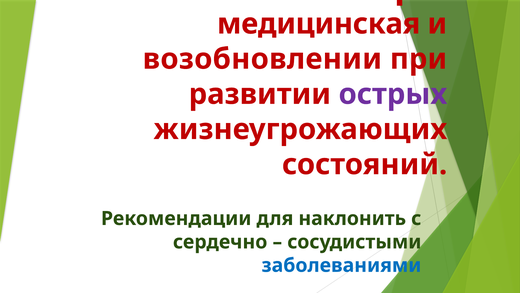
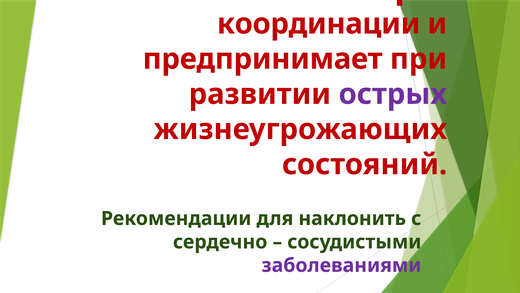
медицинская: медицинская -> координации
возобновлении: возобновлении -> предпринимает
заболеваниями colour: blue -> purple
